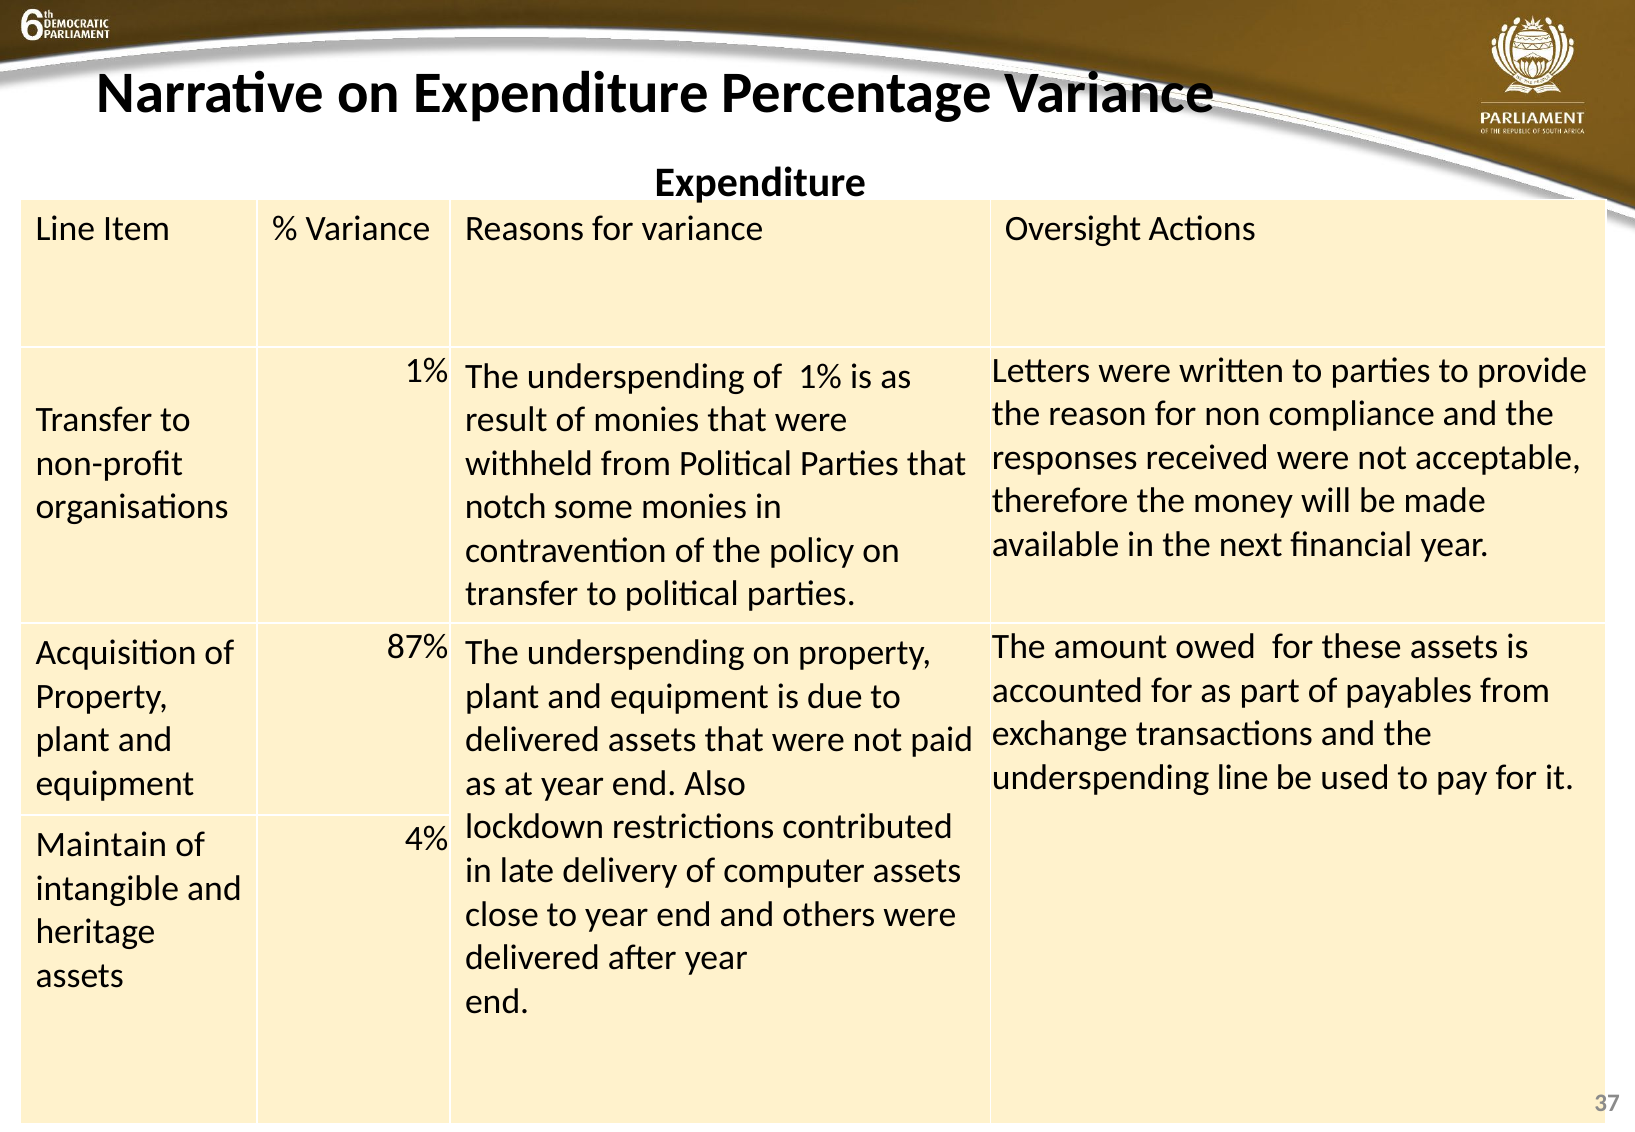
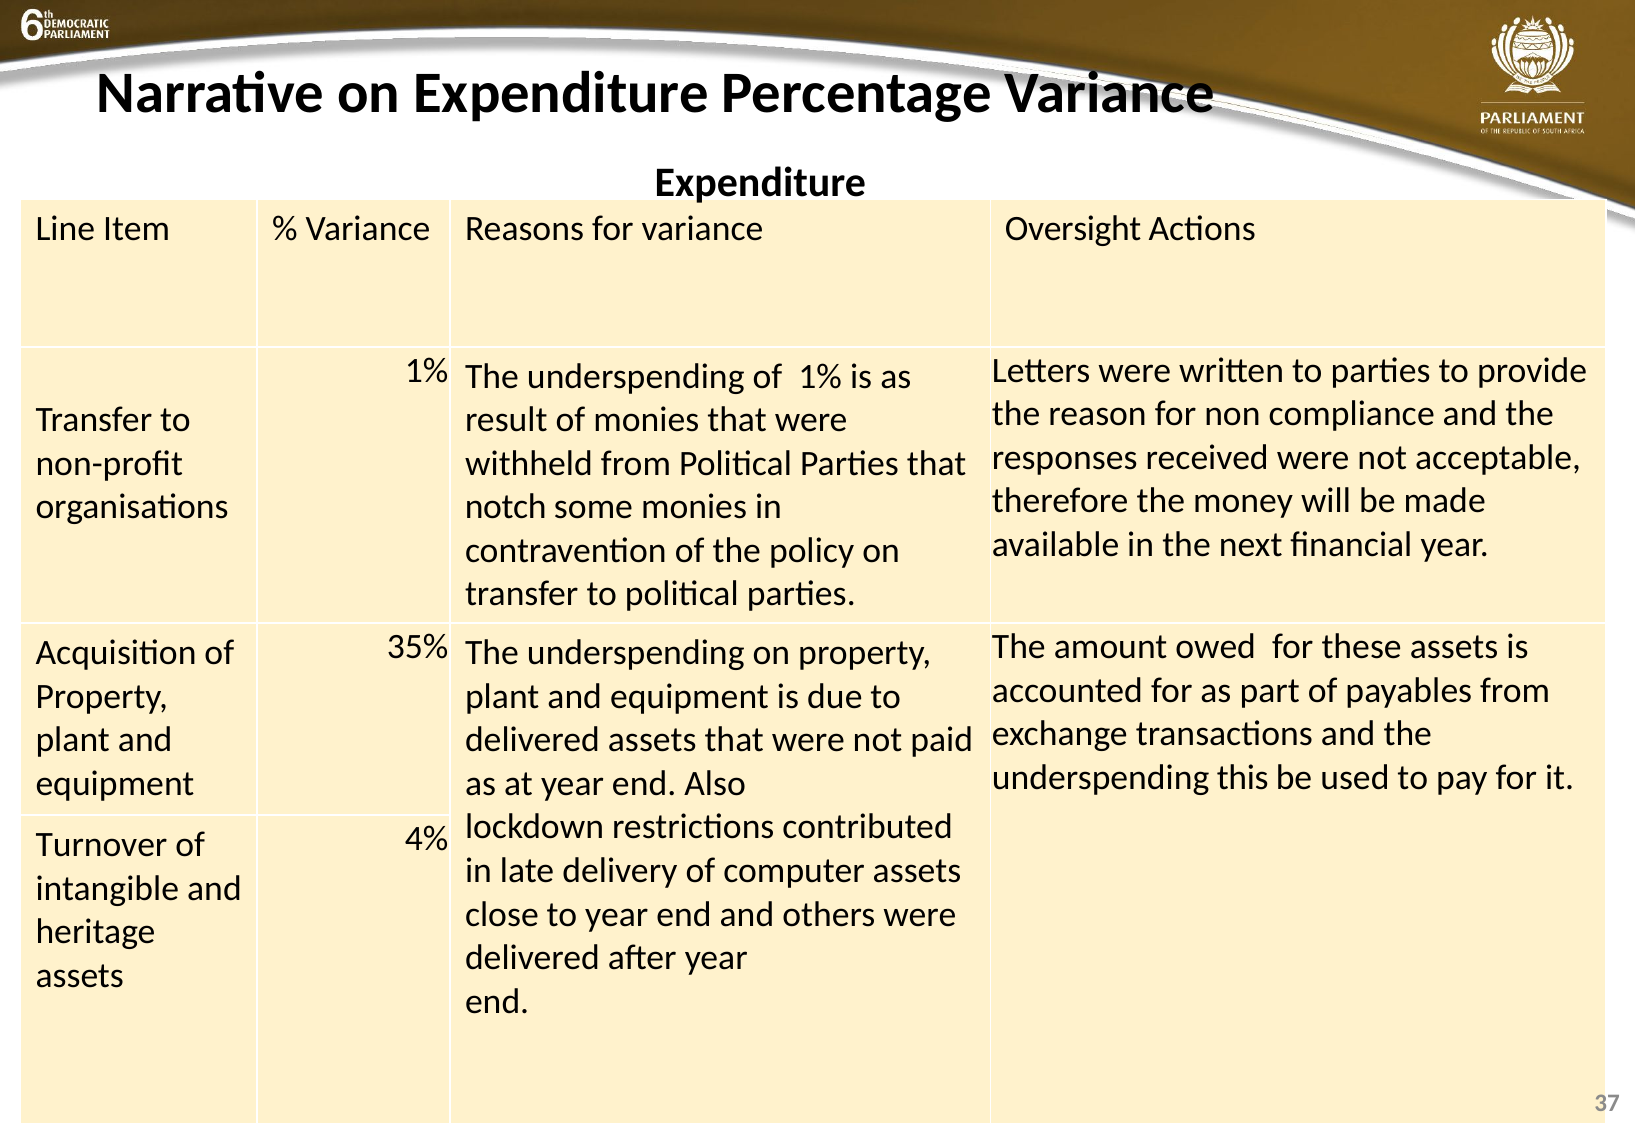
87%: 87% -> 35%
underspending line: line -> this
Maintain: Maintain -> Turnover
